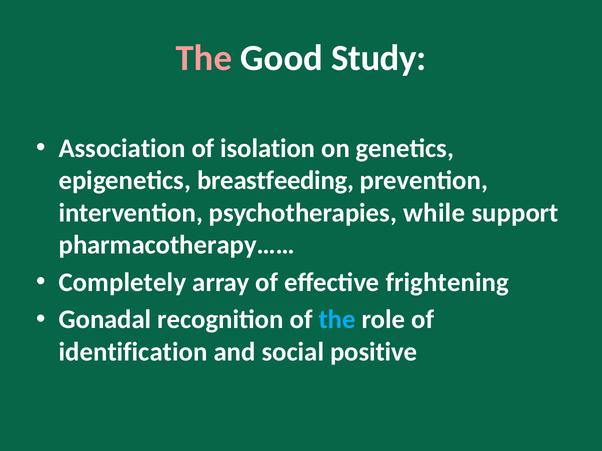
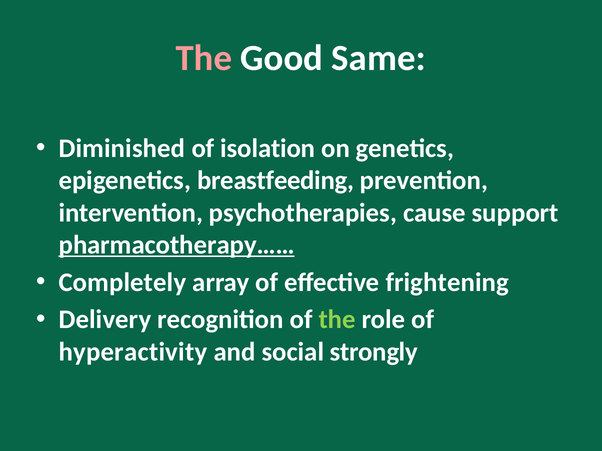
Study: Study -> Same
Association: Association -> Diminished
while: while -> cause
pharmacotherapy…… underline: none -> present
Gonadal: Gonadal -> Delivery
the at (337, 320) colour: light blue -> light green
identification: identification -> hyperactivity
positive: positive -> strongly
